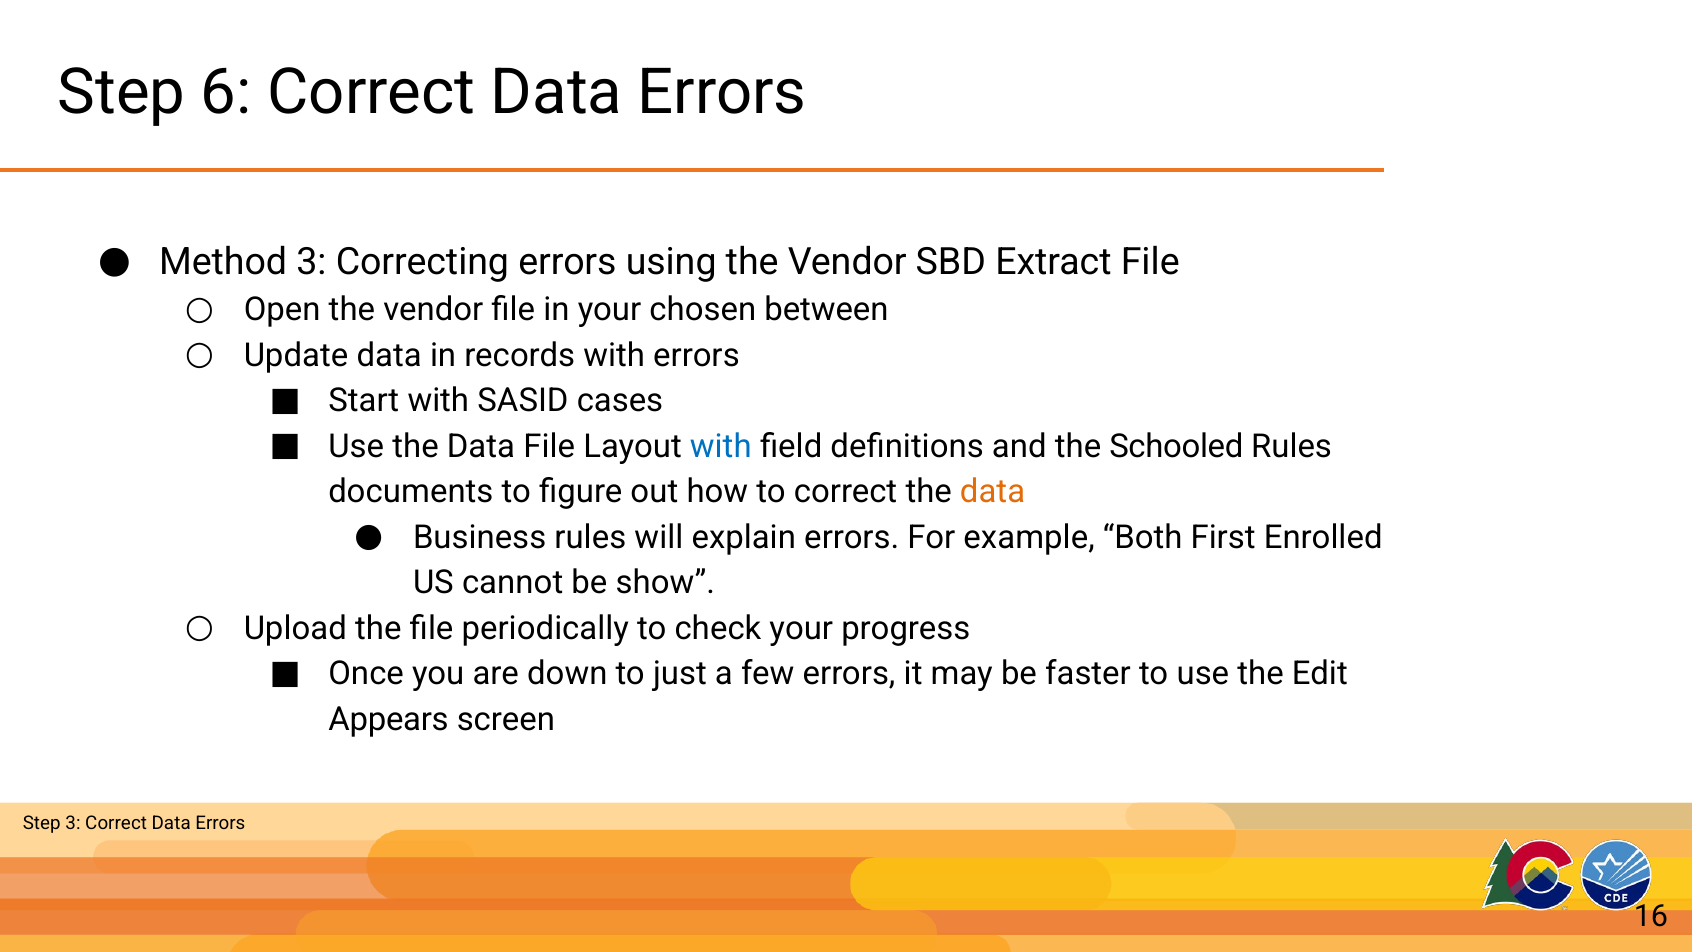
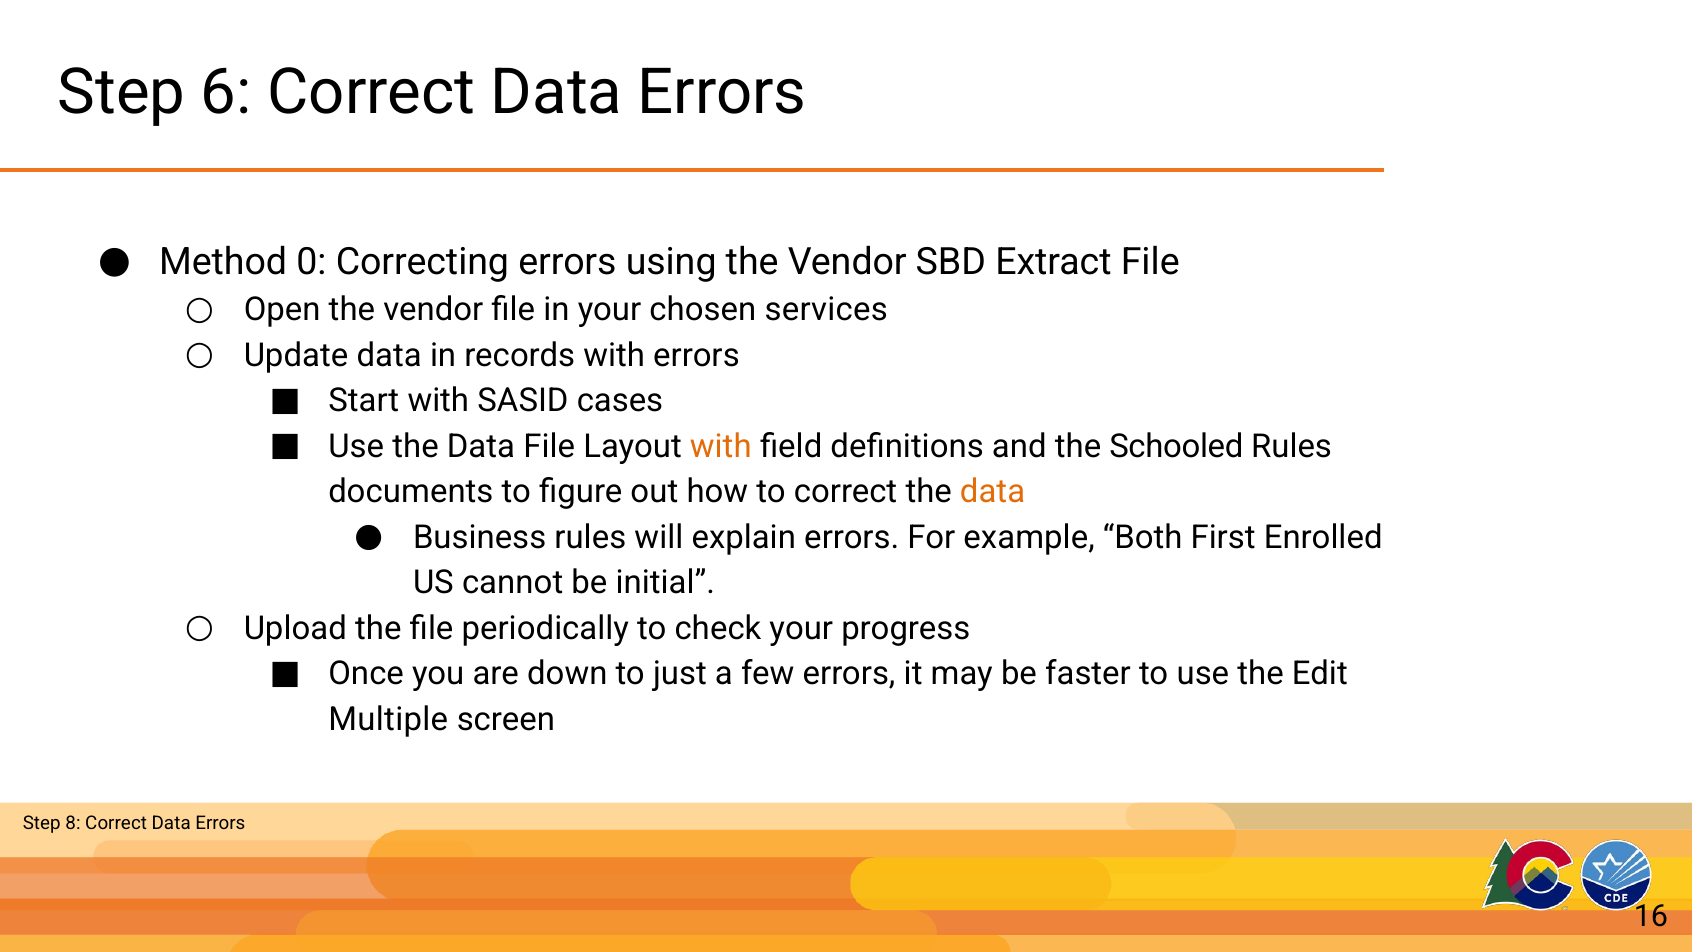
Method 3: 3 -> 0
between: between -> services
with at (721, 446) colour: blue -> orange
show: show -> initial
Appears: Appears -> Multiple
Step 3: 3 -> 8
